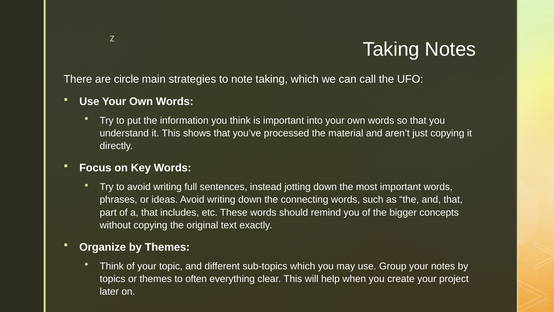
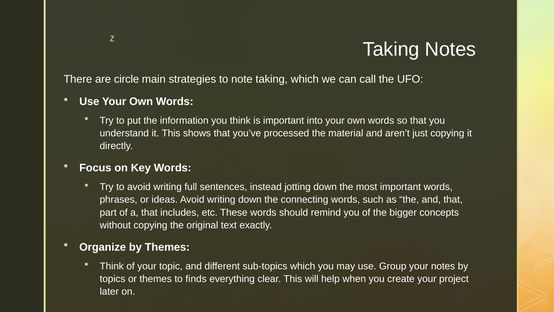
often: often -> finds
